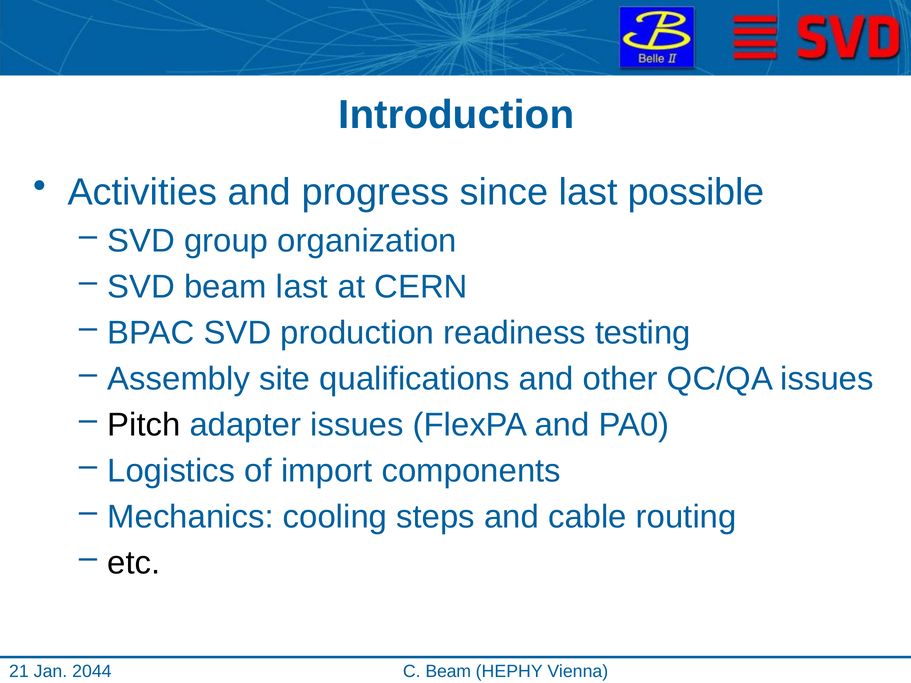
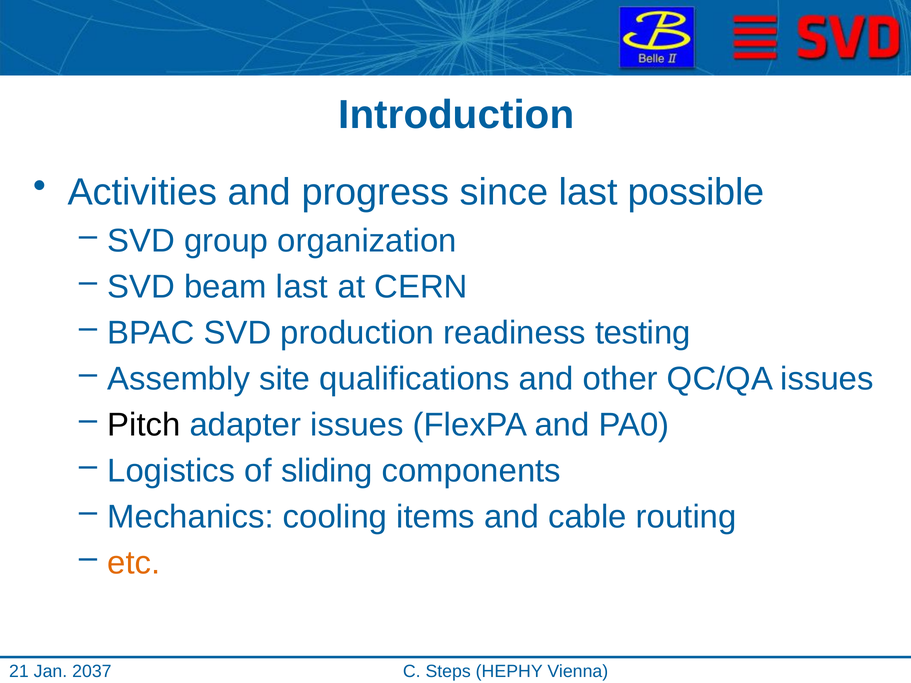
import: import -> sliding
steps: steps -> items
etc colour: black -> orange
2044: 2044 -> 2037
C Beam: Beam -> Steps
